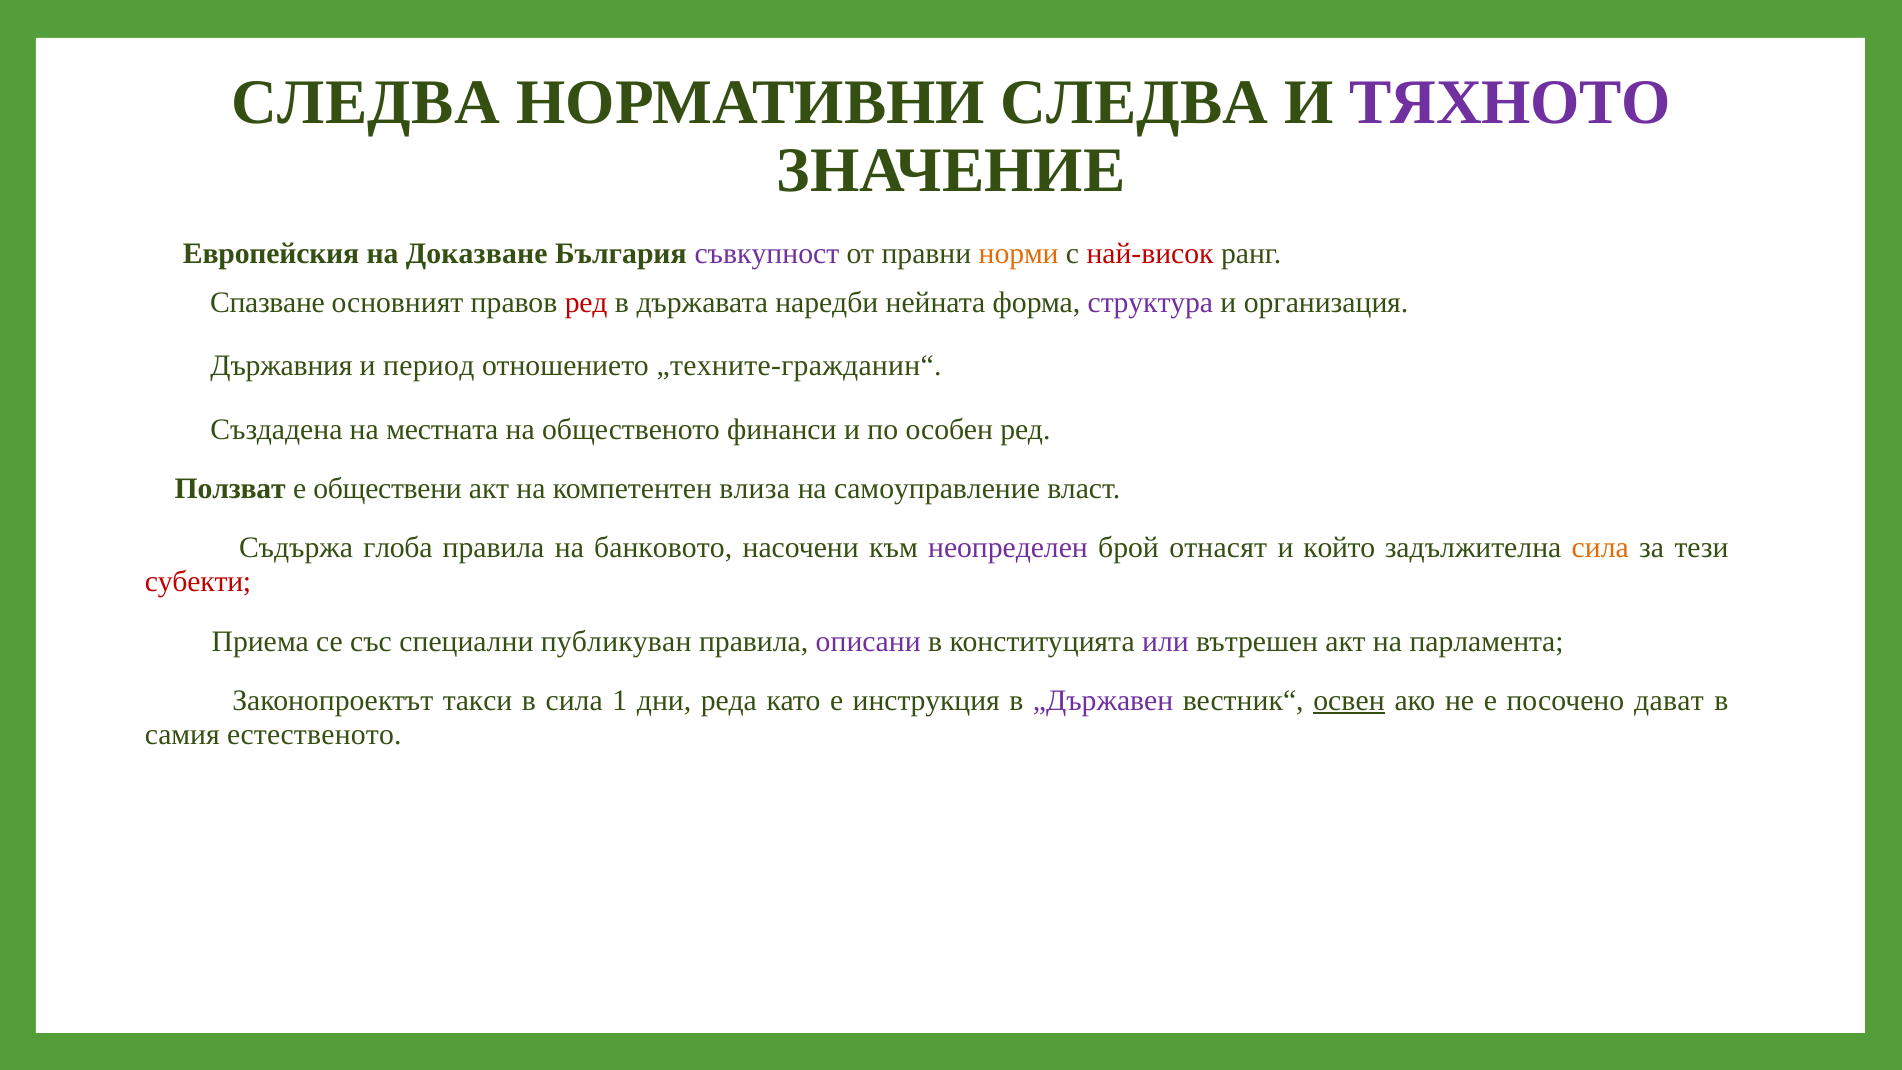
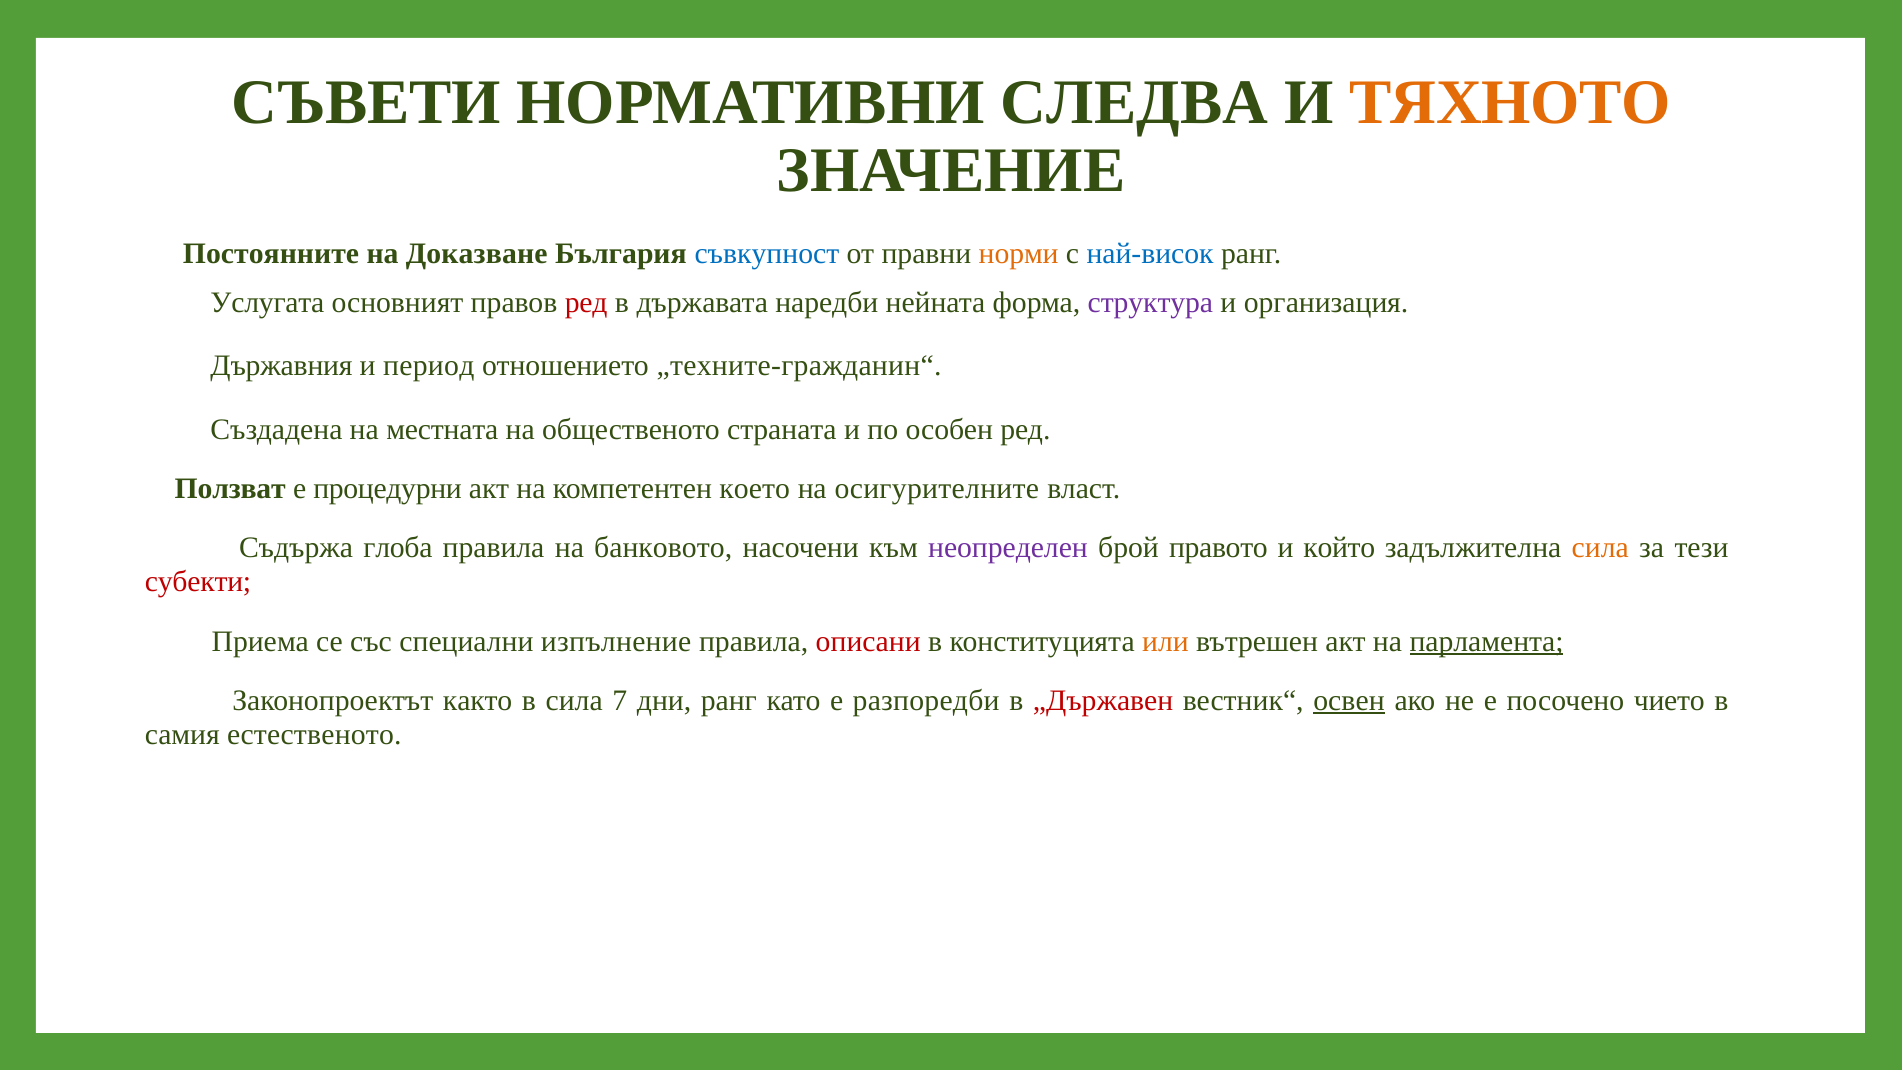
СЛЕДВА at (366, 102): СЛЕДВА -> СЪВЕТИ
ТЯХНОТО colour: purple -> orange
Европейския: Европейския -> Постоянните
съвкупност colour: purple -> blue
най-висок colour: red -> blue
Спазване: Спазване -> Услугата
финанси: финанси -> страната
обществени: обществени -> процедурни
влиза: влиза -> което
самоуправление: самоуправление -> осигурителните
отнасят: отнасят -> правото
публикуван: публикуван -> изпълнение
описани colour: purple -> red
или colour: purple -> orange
парламента underline: none -> present
такси: такси -> както
1: 1 -> 7
дни реда: реда -> ранг
инструкция: инструкция -> разпоредби
„Държавен colour: purple -> red
дават: дават -> чието
